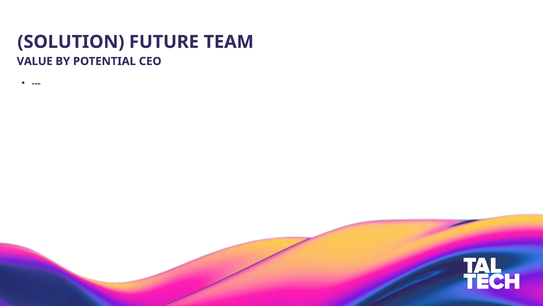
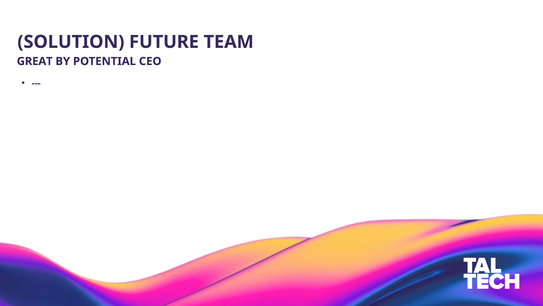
VALUE: VALUE -> GREAT
